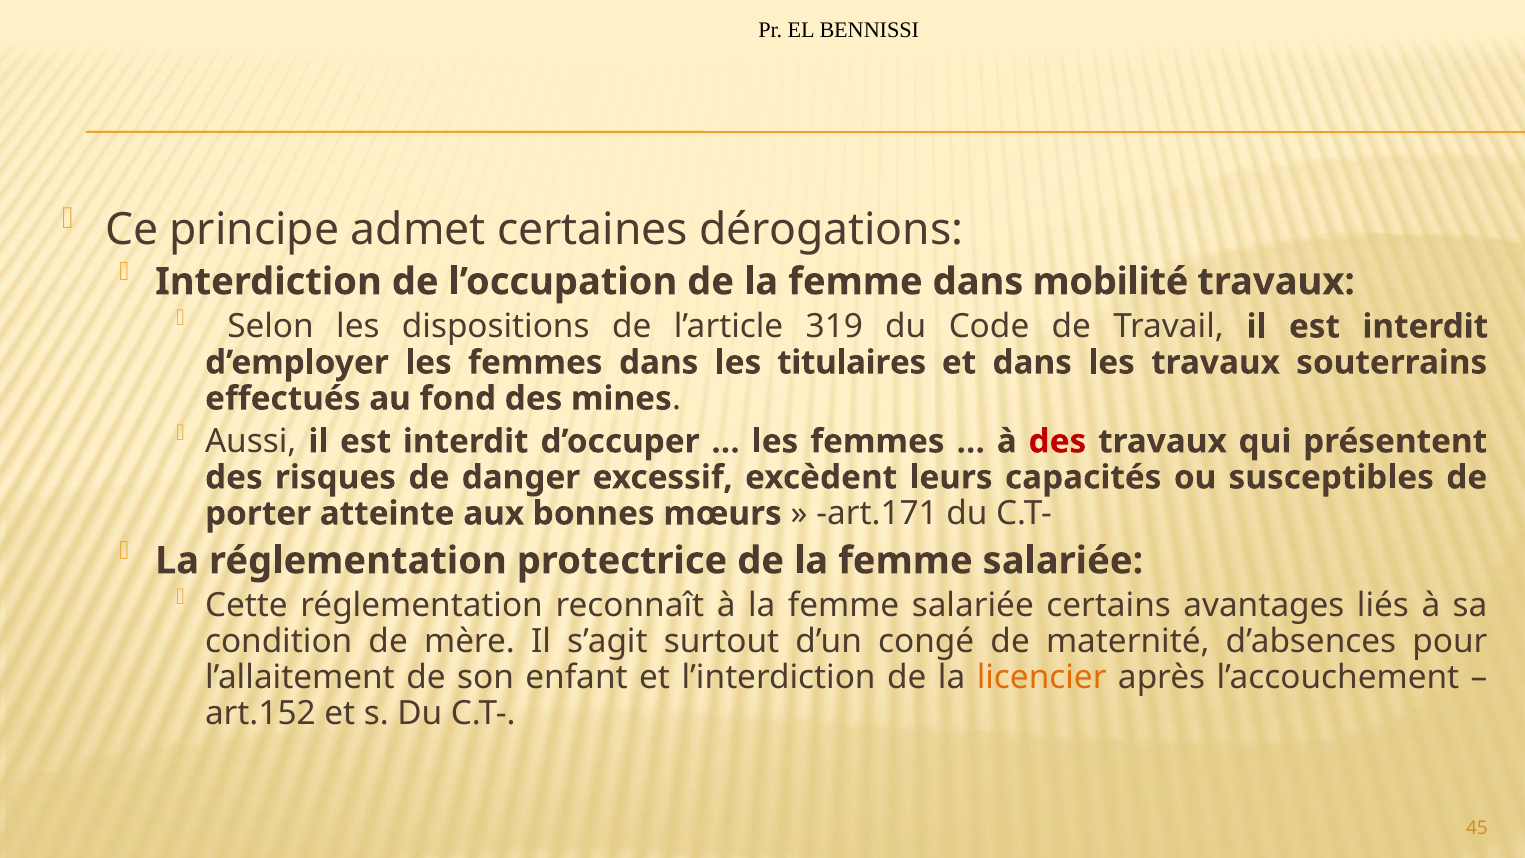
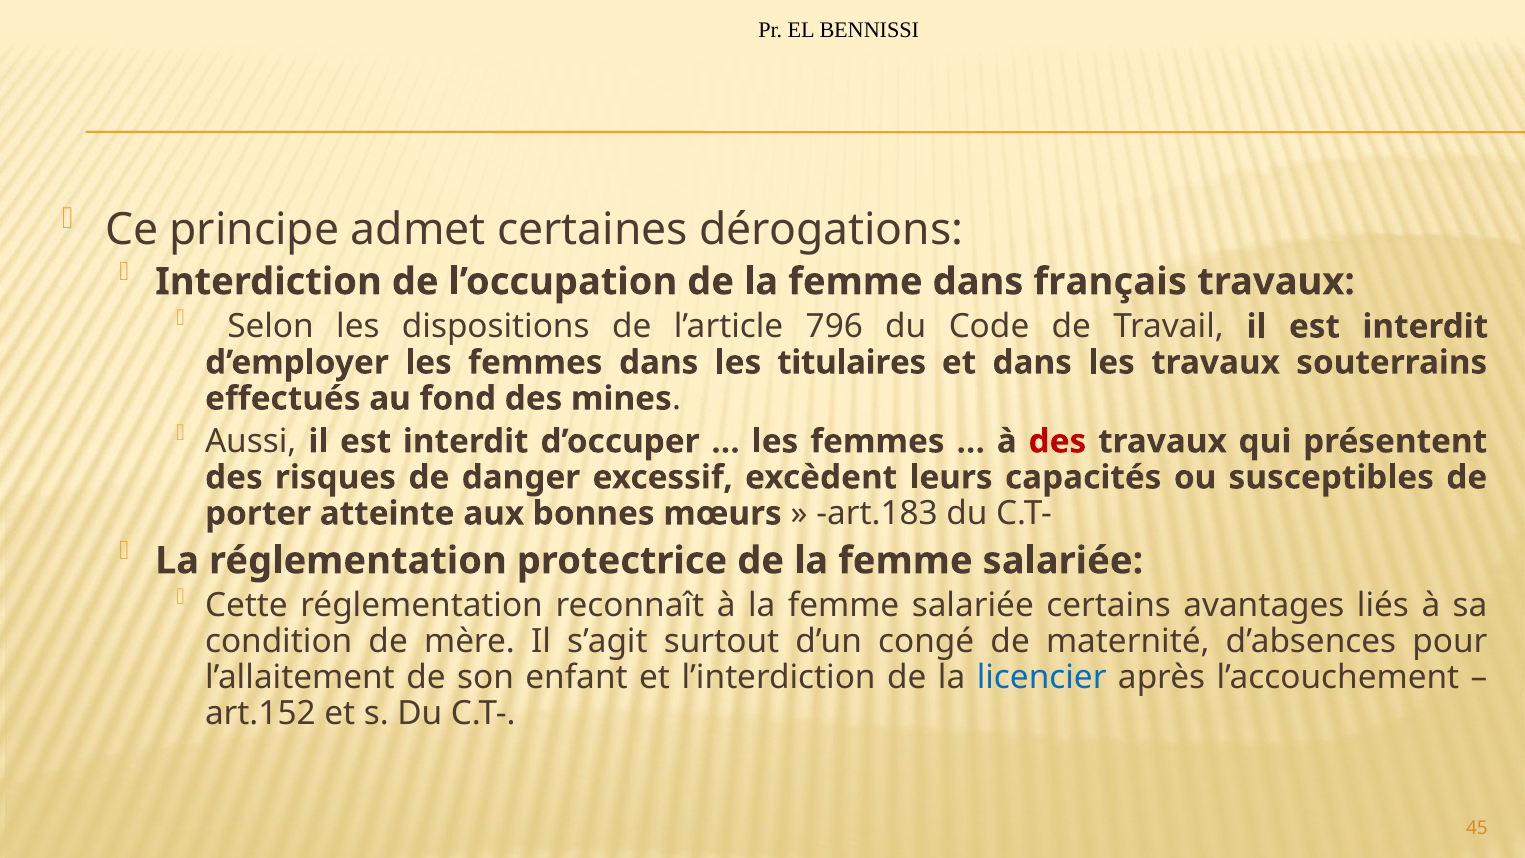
mobilité: mobilité -> français
319: 319 -> 796
art.171: art.171 -> art.183
licencier colour: orange -> blue
